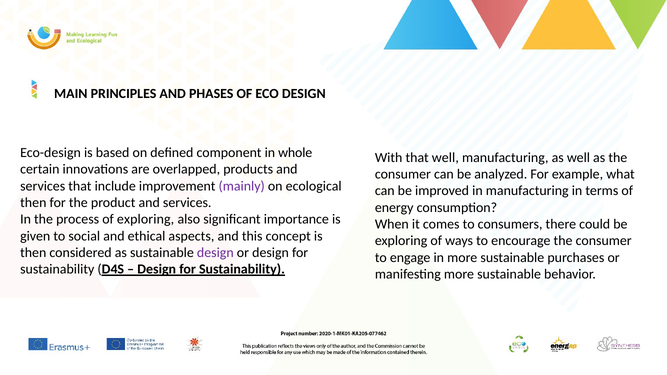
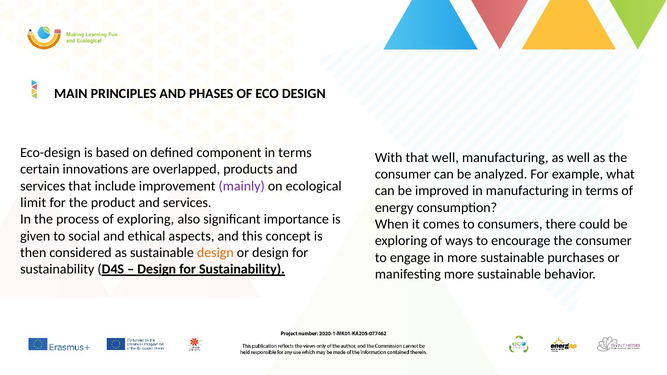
component in whole: whole -> terms
then at (33, 203): then -> limit
design at (215, 253) colour: purple -> orange
